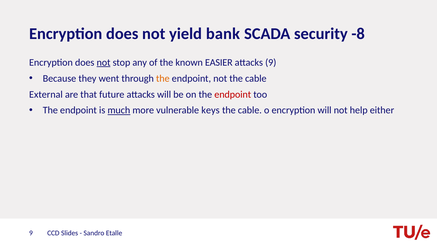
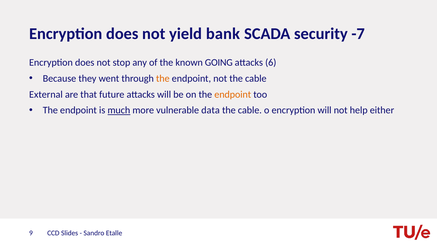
-8: -8 -> -7
not at (104, 62) underline: present -> none
EASIER: EASIER -> GOING
attacks 9: 9 -> 6
endpoint at (233, 94) colour: red -> orange
keys: keys -> data
